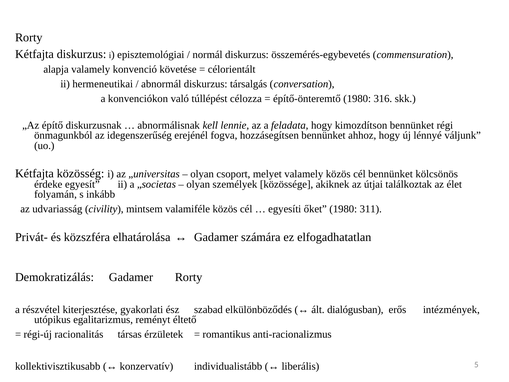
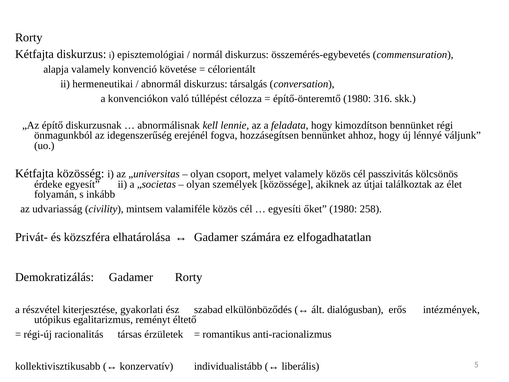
cél bennünket: bennünket -> passzivitás
311: 311 -> 258
